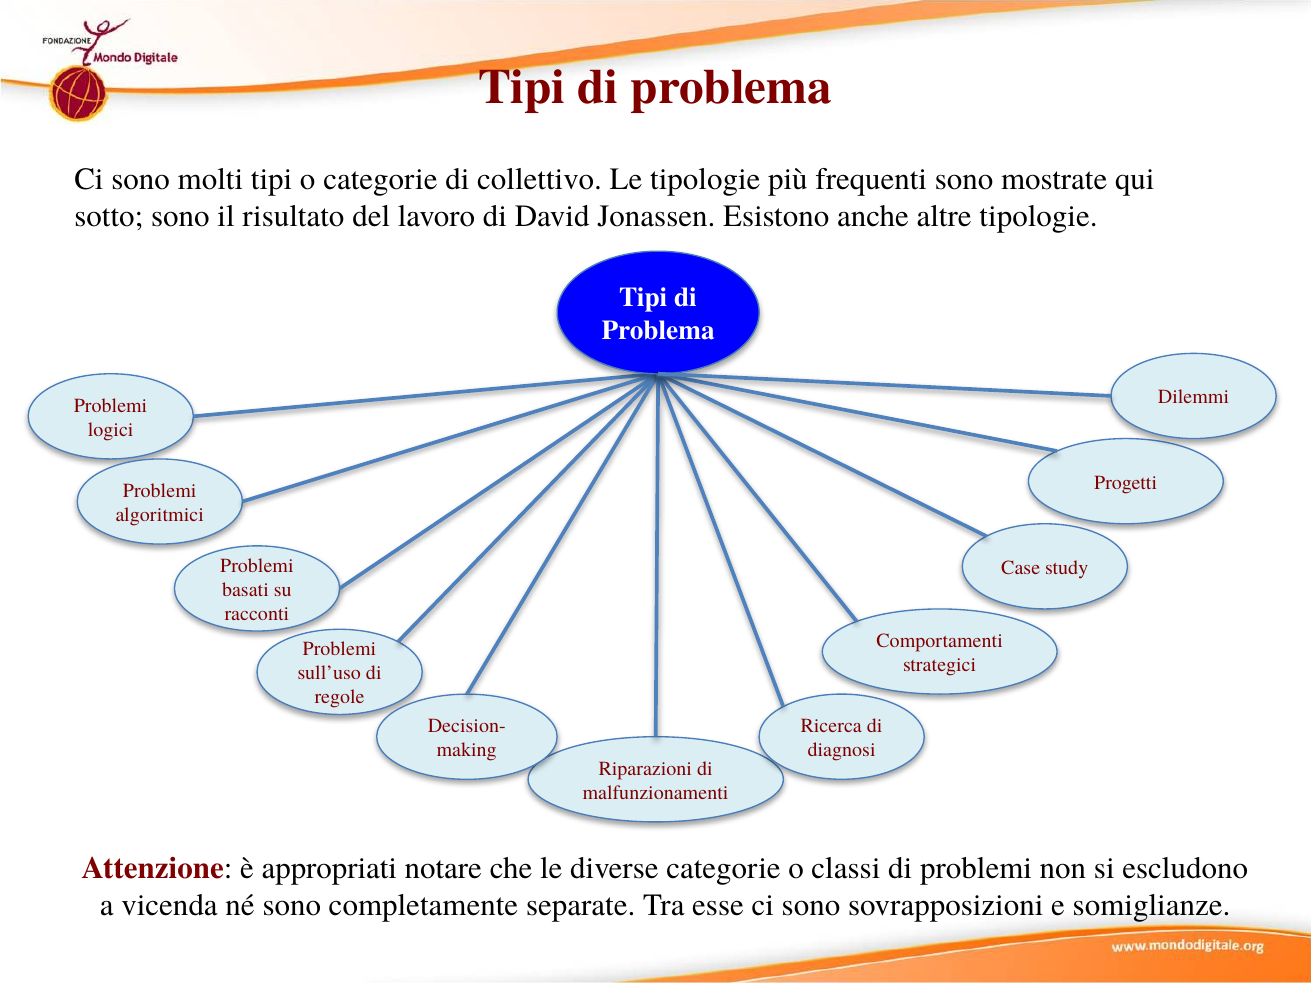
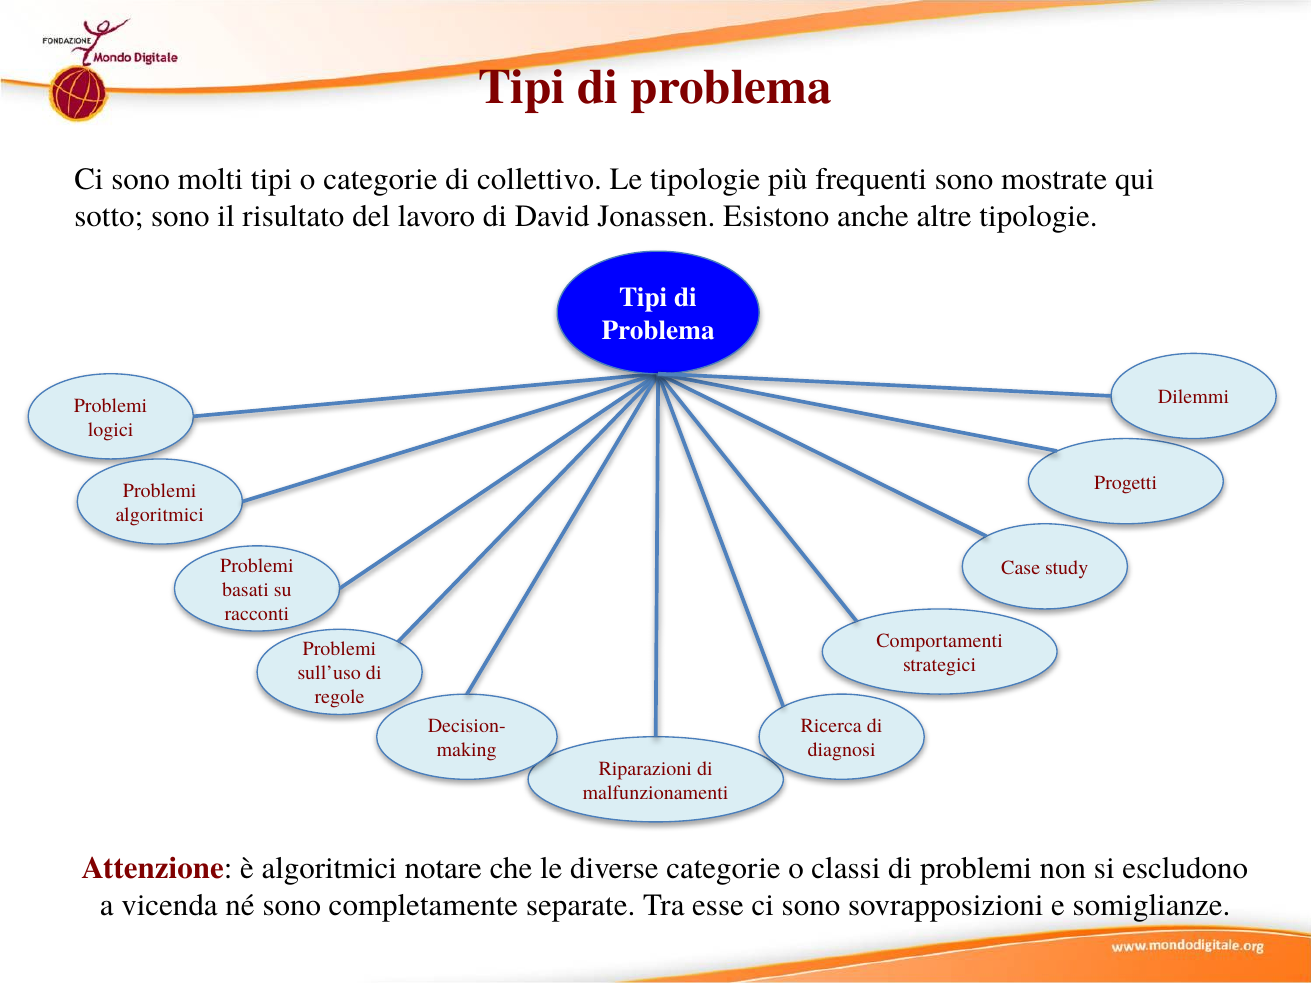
è appropriati: appropriati -> algoritmici
